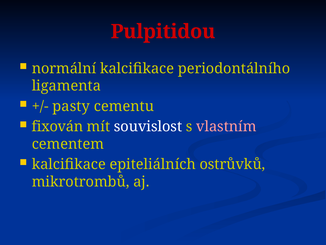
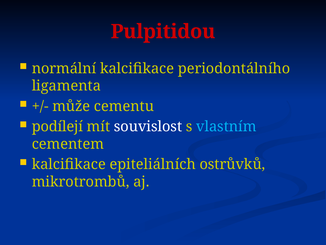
pasty: pasty -> může
fixován: fixován -> podílejí
vlastním colour: pink -> light blue
